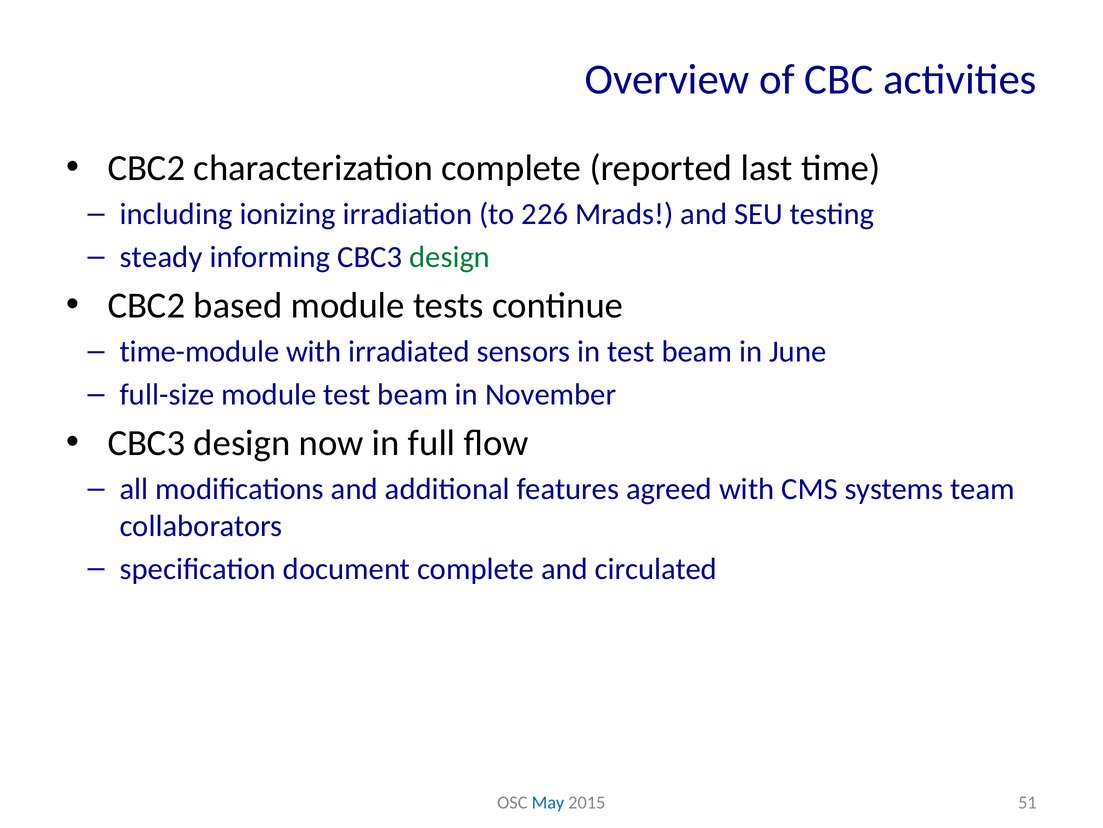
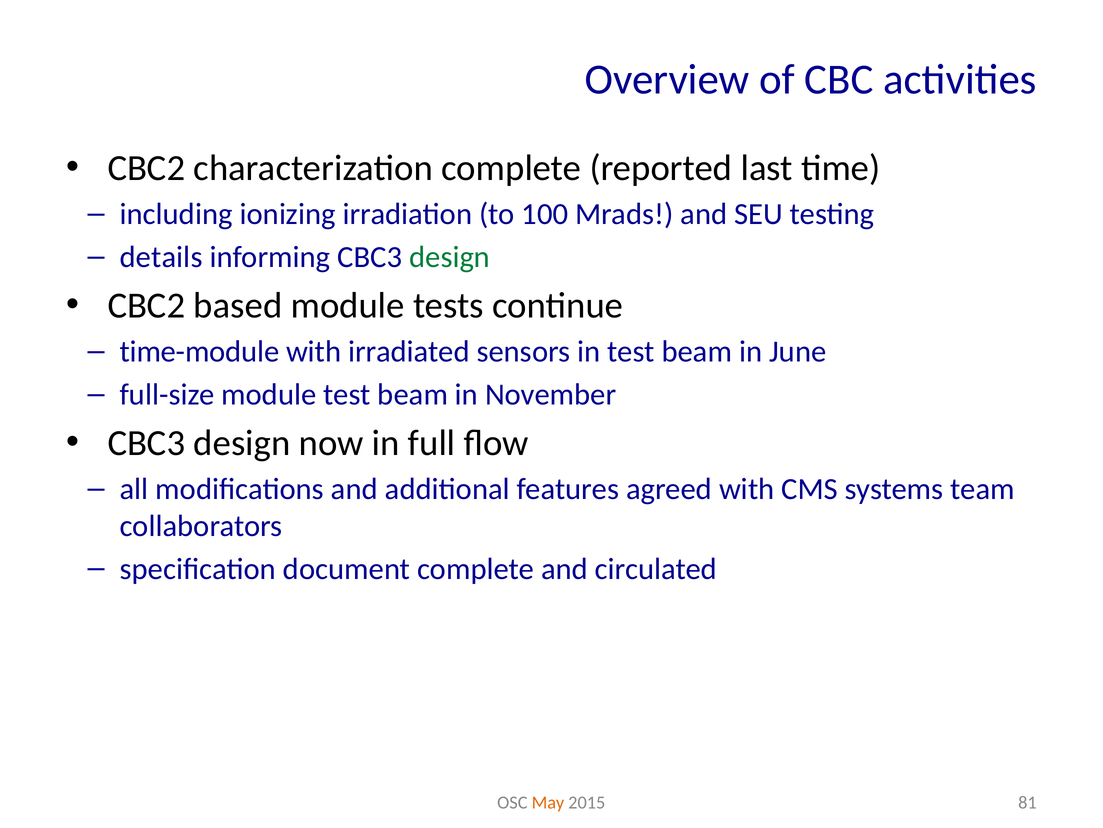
226: 226 -> 100
steady: steady -> details
May colour: blue -> orange
51: 51 -> 81
